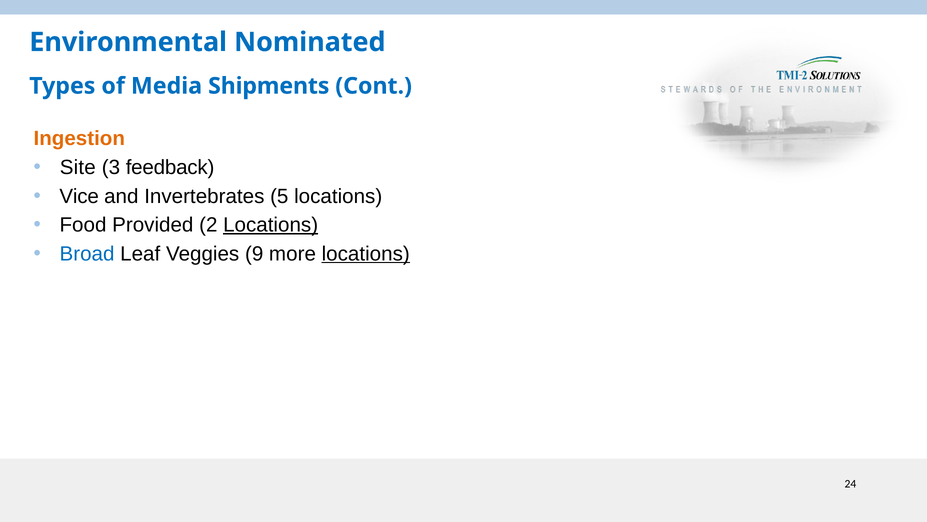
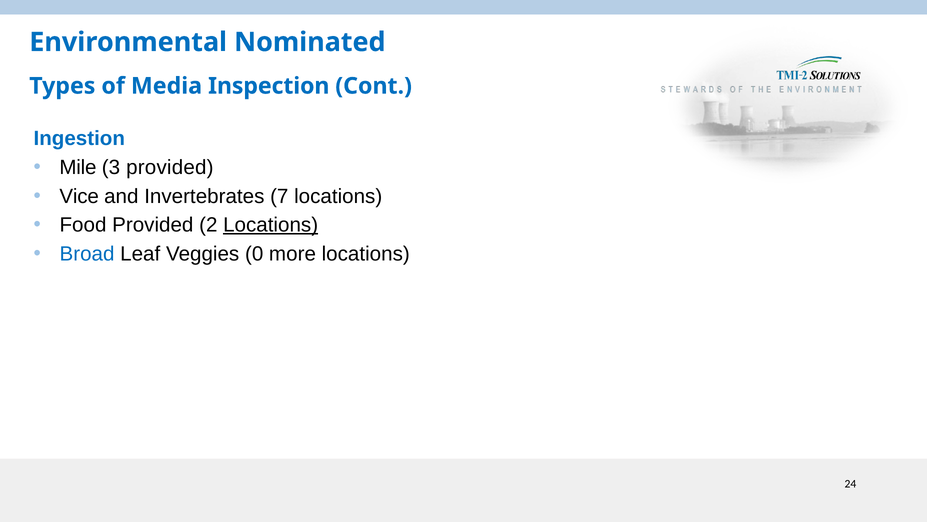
Shipments: Shipments -> Inspection
Ingestion colour: orange -> blue
Site: Site -> Mile
3 feedback: feedback -> provided
5: 5 -> 7
9: 9 -> 0
locations at (366, 253) underline: present -> none
